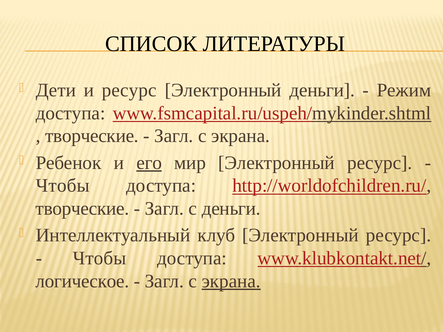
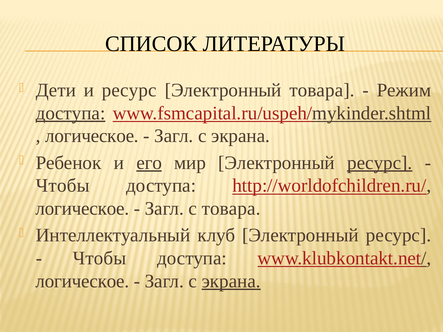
Электронный деньги: деньги -> товара
доступа at (71, 113) underline: none -> present
творческие at (92, 136): творческие -> логическое
ресурс at (380, 163) underline: none -> present
творческие at (82, 209): творческие -> логическое
с деньги: деньги -> товара
